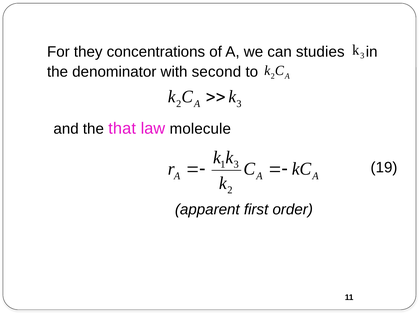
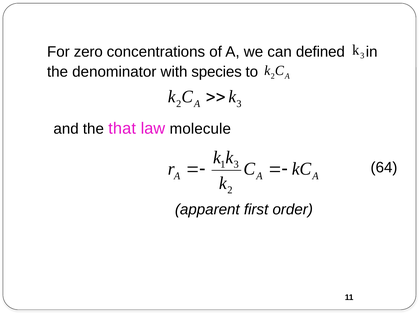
they: they -> zero
studies: studies -> defined
second: second -> species
19: 19 -> 64
